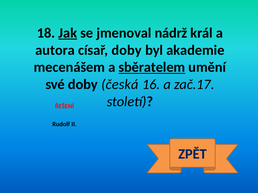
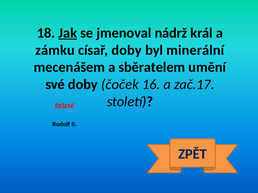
autora: autora -> zámku
akademie: akademie -> minerální
sběratelem underline: present -> none
česká: česká -> čoček
